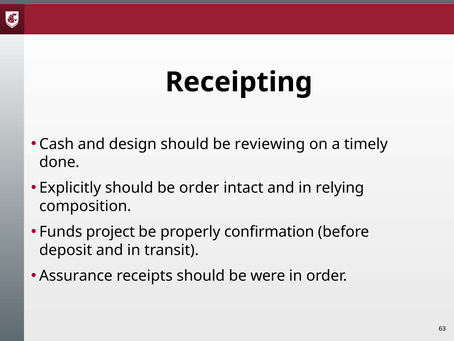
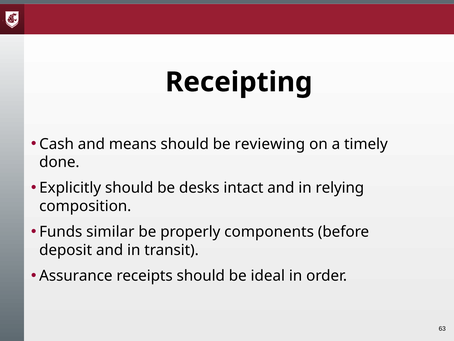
design: design -> means
be order: order -> desks
project: project -> similar
confirmation: confirmation -> components
were: were -> ideal
